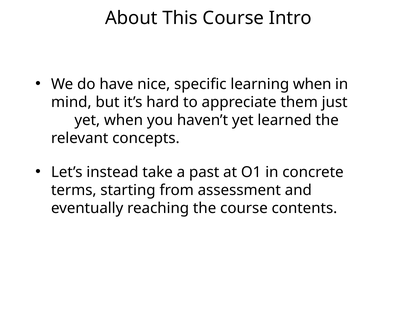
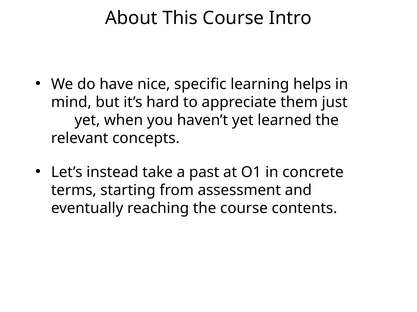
learning when: when -> helps
